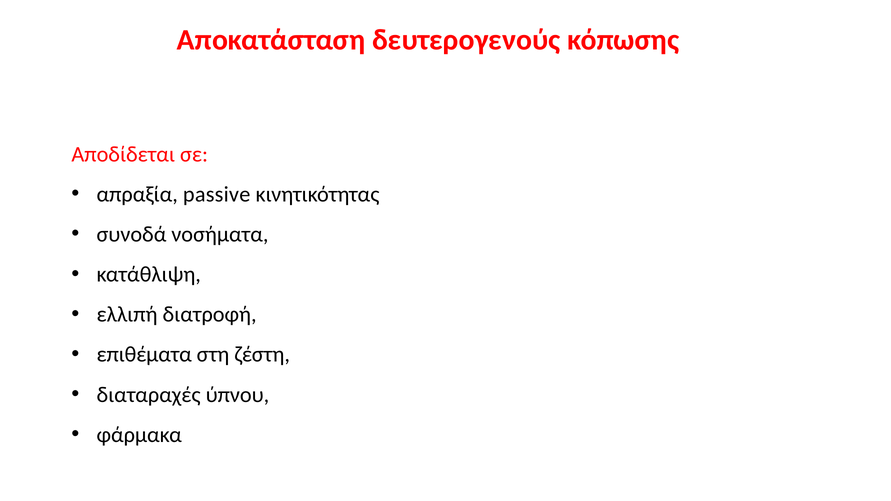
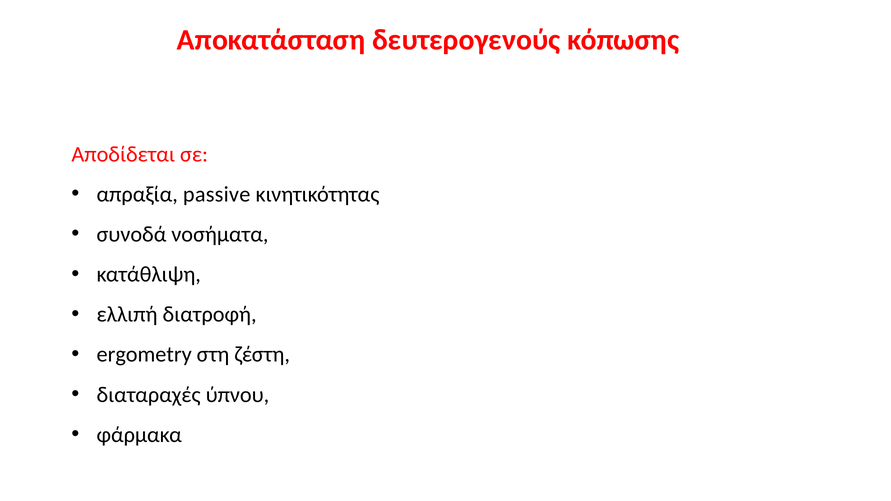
επιθέματα: επιθέματα -> ergometry
